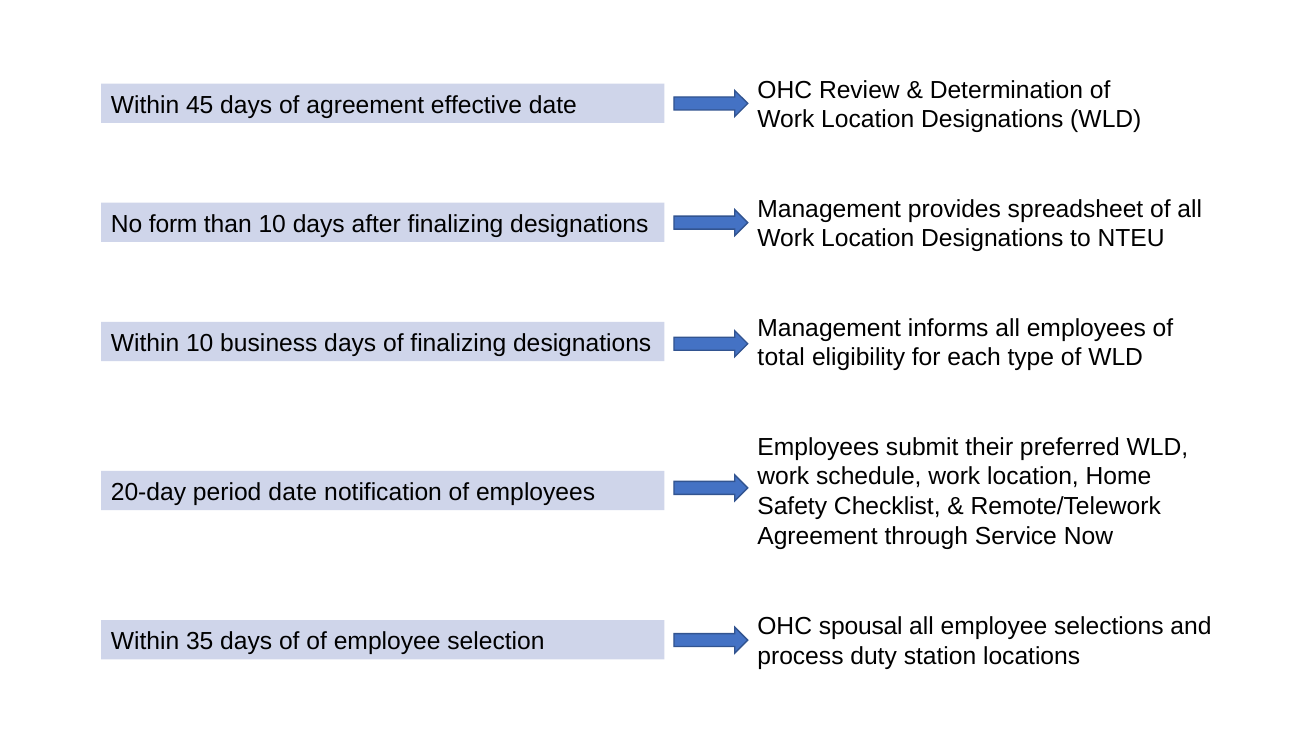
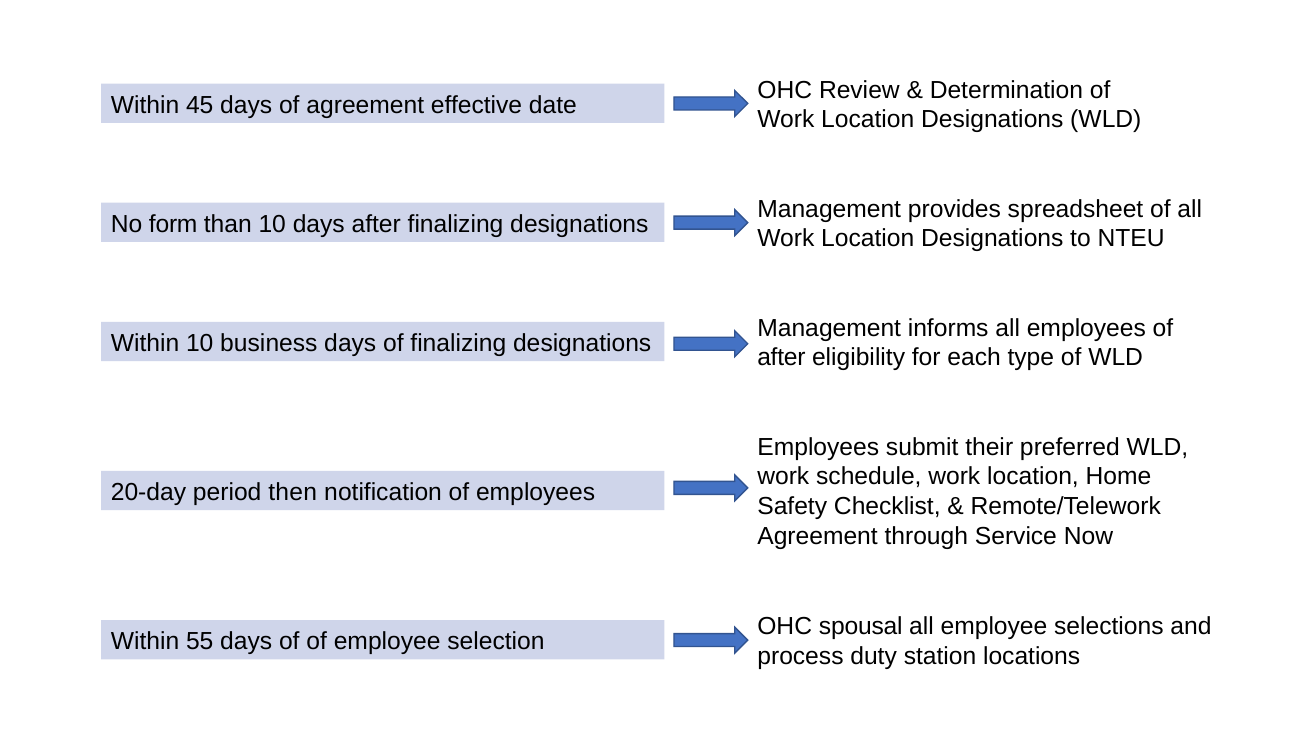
total at (781, 358): total -> after
period date: date -> then
35: 35 -> 55
